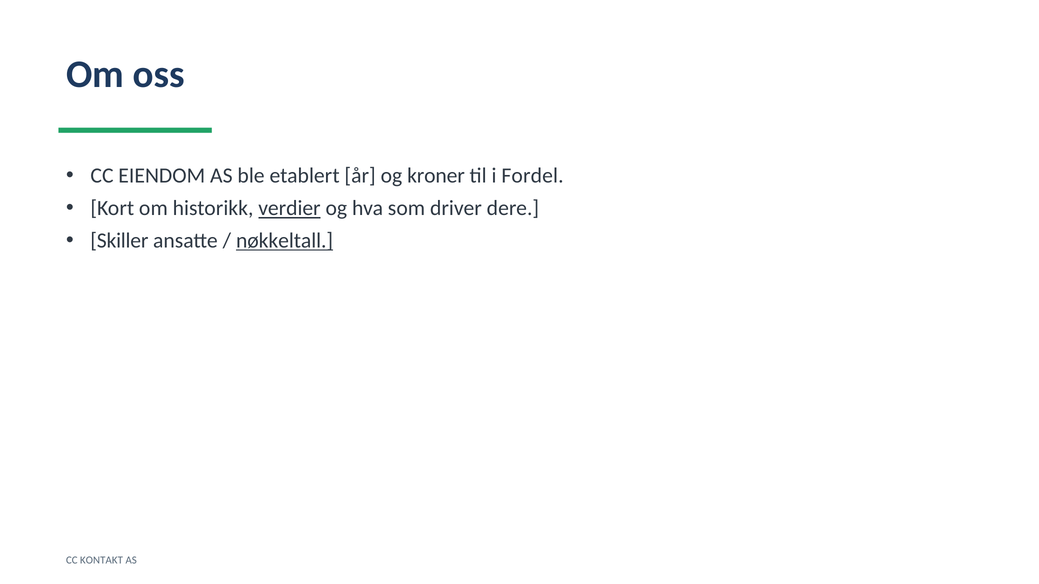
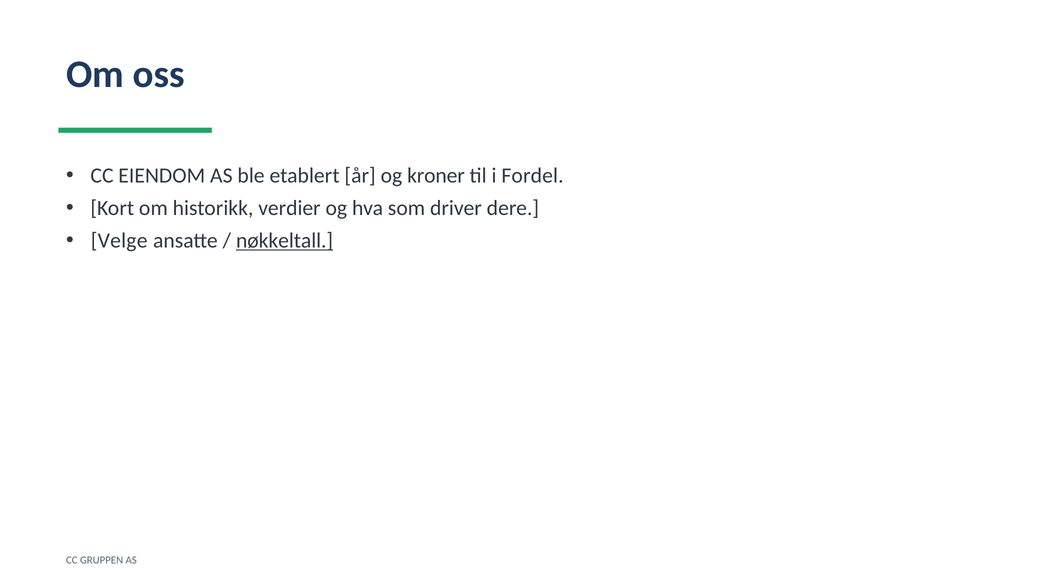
verdier underline: present -> none
Skiller: Skiller -> Velge
KONTAKT: KONTAKT -> GRUPPEN
